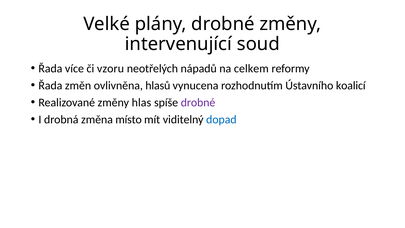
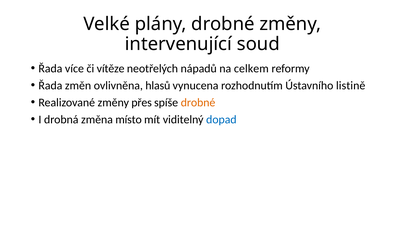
vzoru: vzoru -> vítěze
koalicí: koalicí -> listině
hlas: hlas -> přes
drobné at (198, 102) colour: purple -> orange
